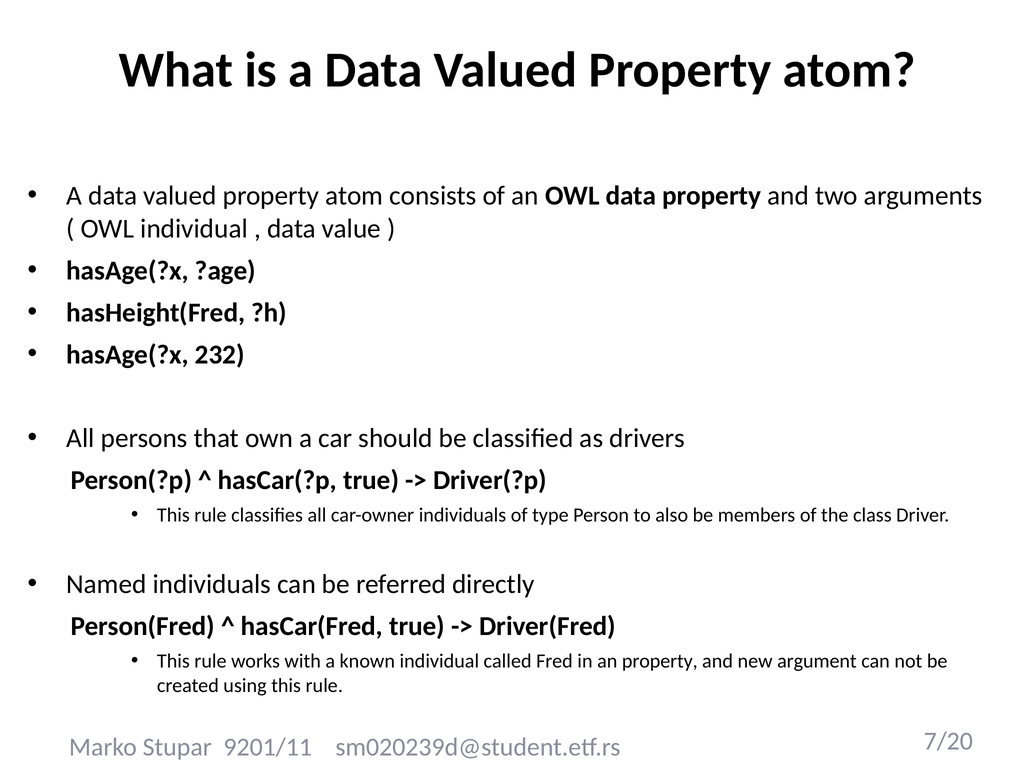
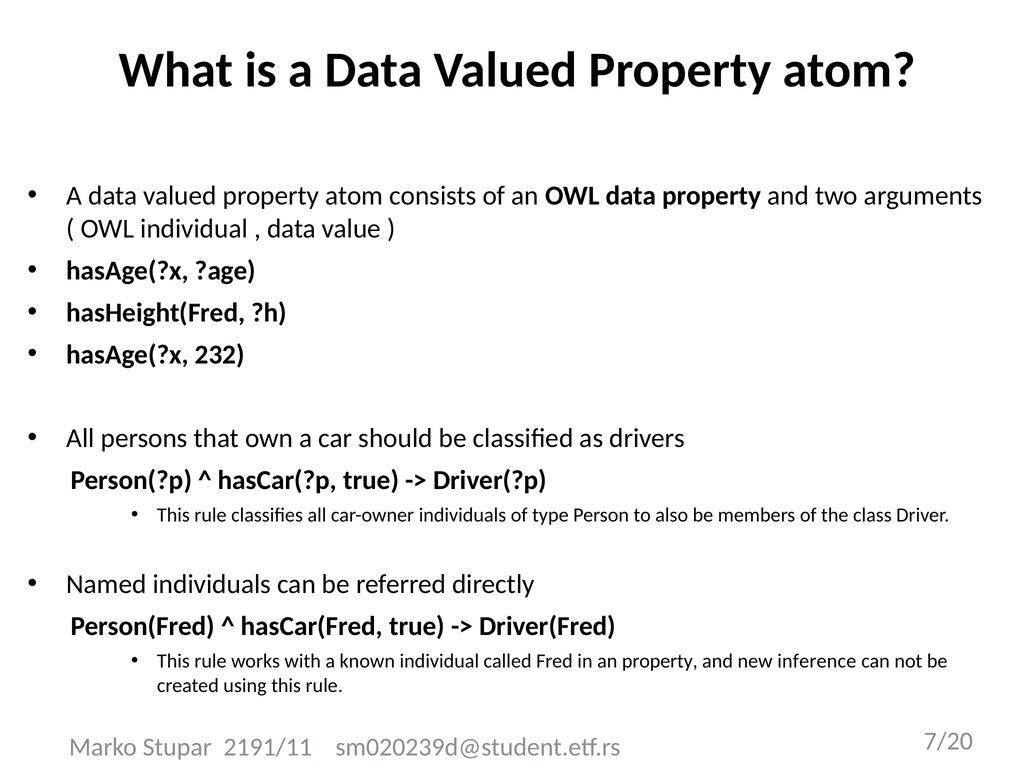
argument: argument -> inference
9201/11: 9201/11 -> 2191/11
